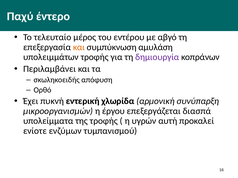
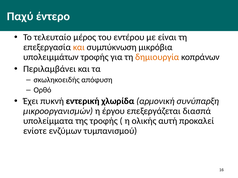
αβγό: αβγό -> είναι
αμυλάση: αμυλάση -> μικρόβια
δημιουργία colour: purple -> orange
υγρών: υγρών -> ολικής
